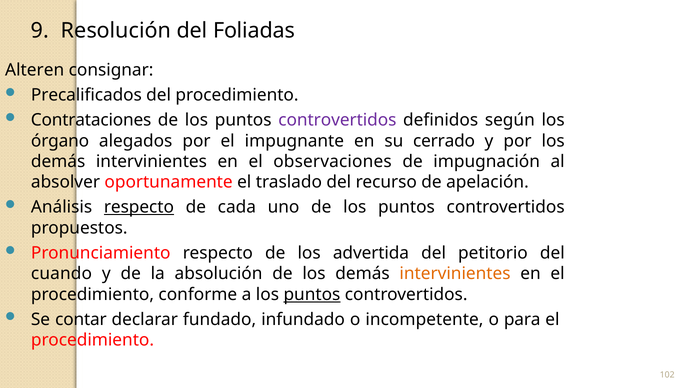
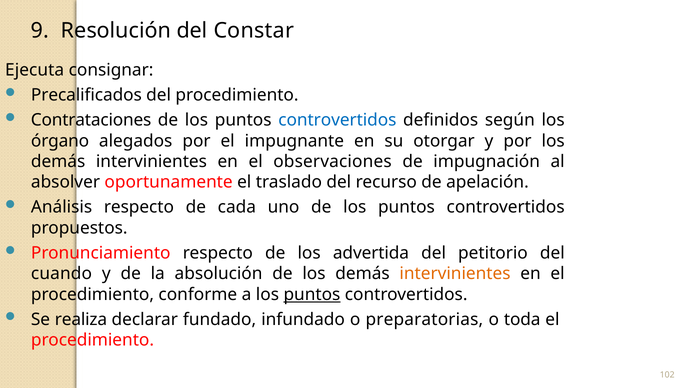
Foliadas: Foliadas -> Constar
Alteren: Alteren -> Ejecuta
controvertidos at (337, 120) colour: purple -> blue
cerrado: cerrado -> otorgar
respecto at (139, 207) underline: present -> none
contar: contar -> realiza
incompetente: incompetente -> preparatorias
para: para -> toda
